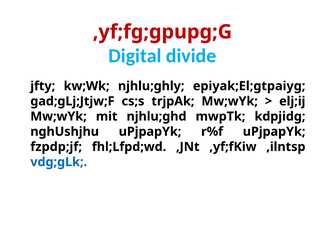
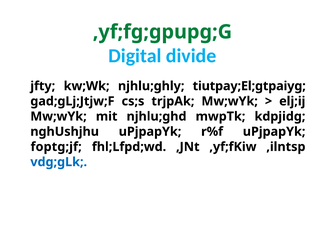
,yf;fg;gpupg;G colour: red -> green
epiyak;El;gtpaiyg: epiyak;El;gtpaiyg -> tiutpay;El;gtpaiyg
fzpdp;jf: fzpdp;jf -> foptg;jf
